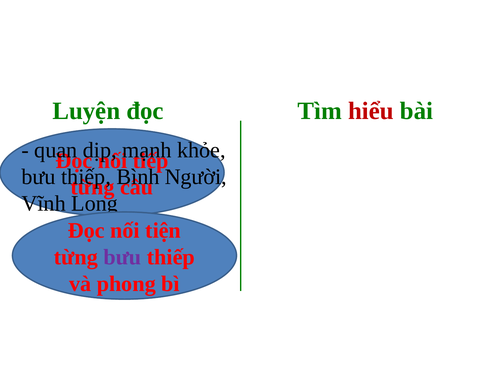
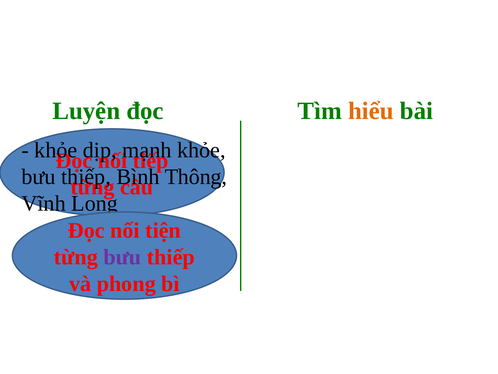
hiểu colour: red -> orange
quan at (56, 150): quan -> khỏe
Người: Người -> Thông
